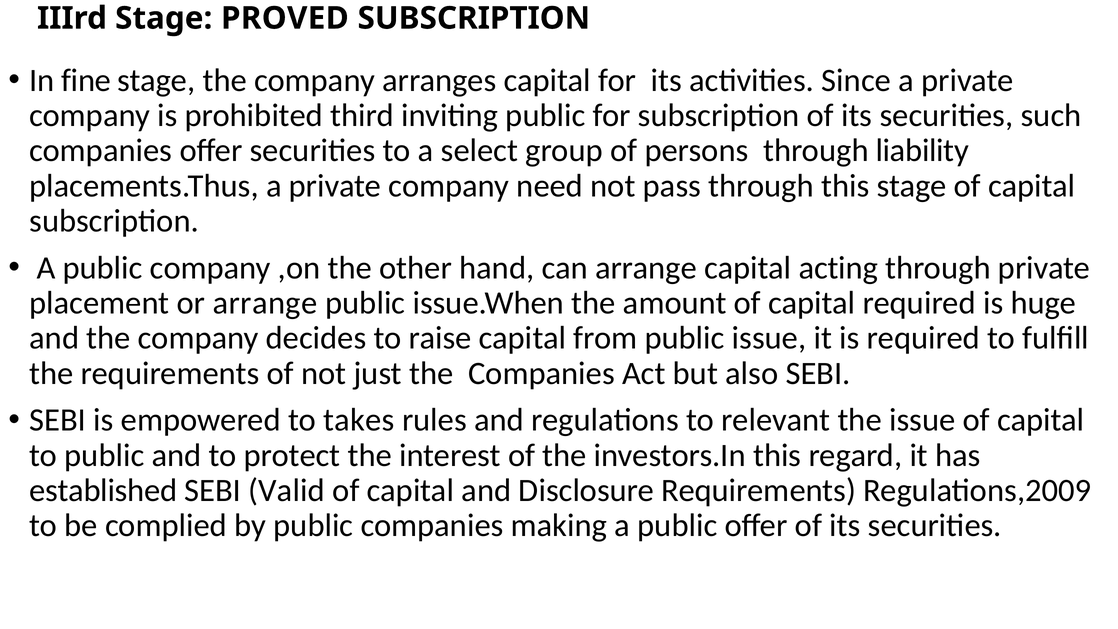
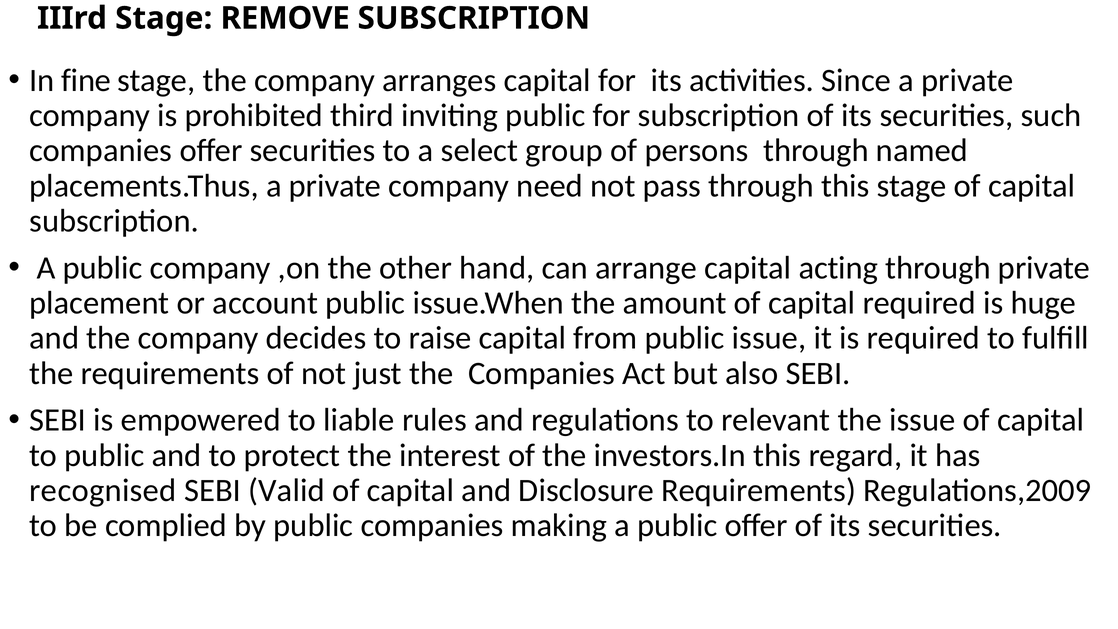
PROVED: PROVED -> REMOVE
liability: liability -> named
or arrange: arrange -> account
takes: takes -> liable
established: established -> recognised
